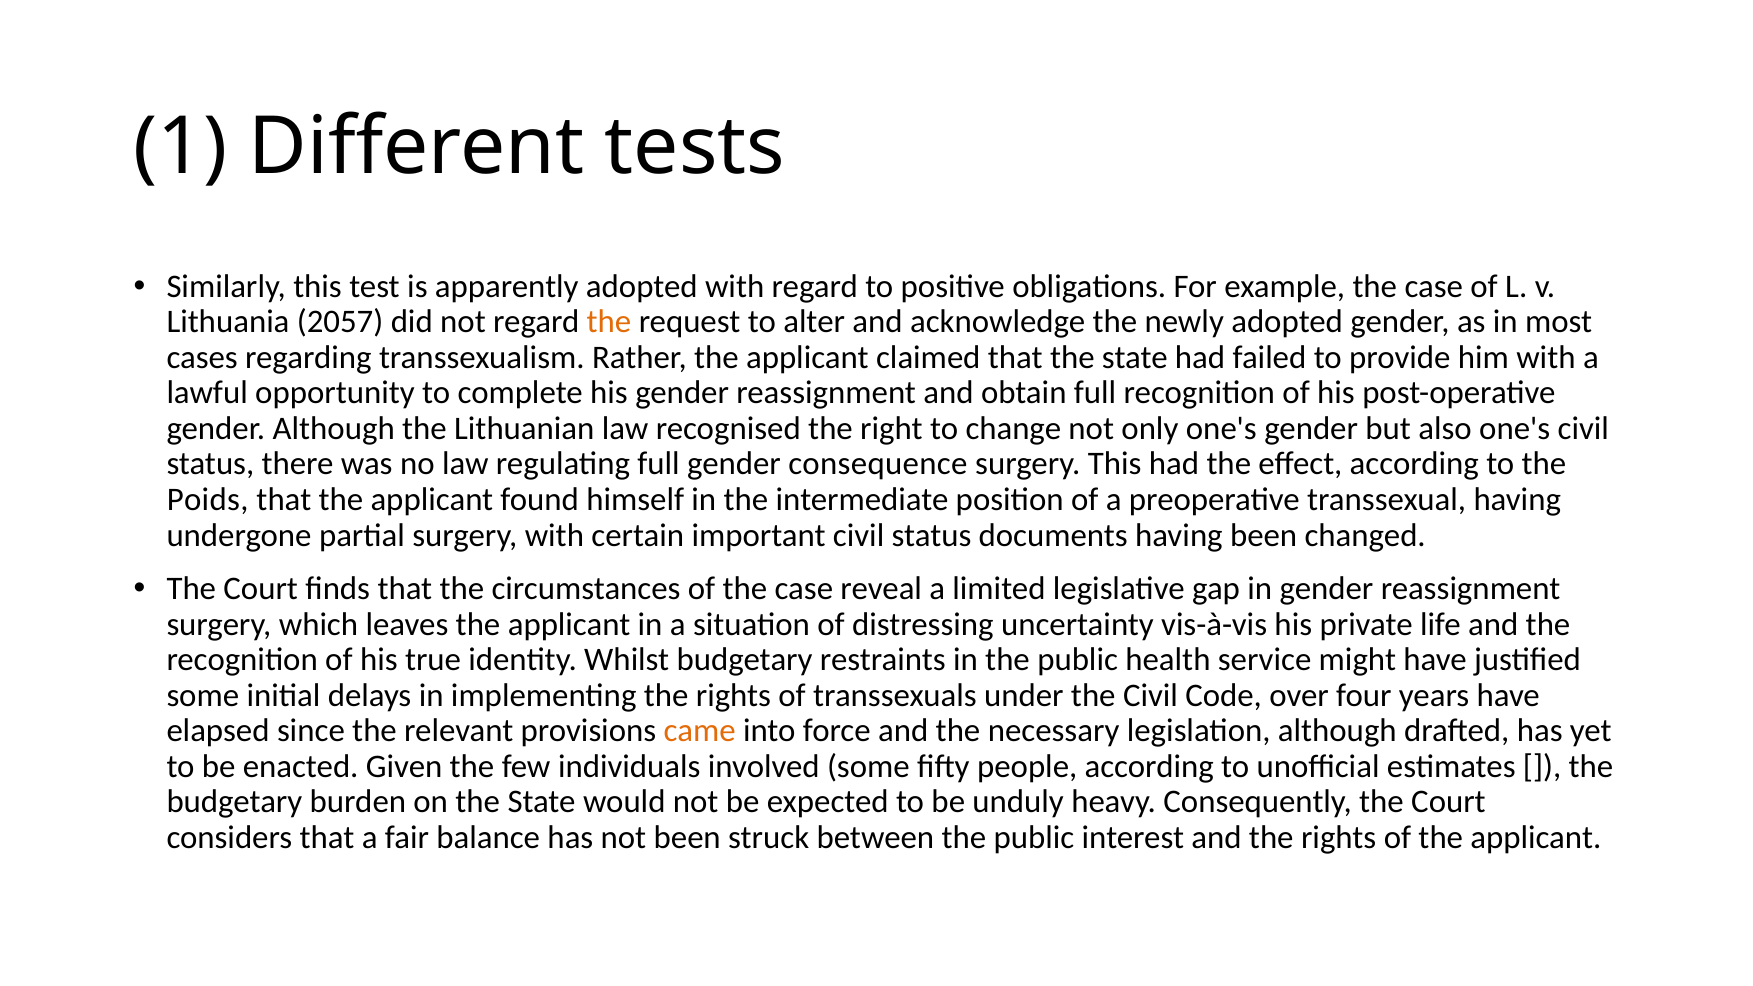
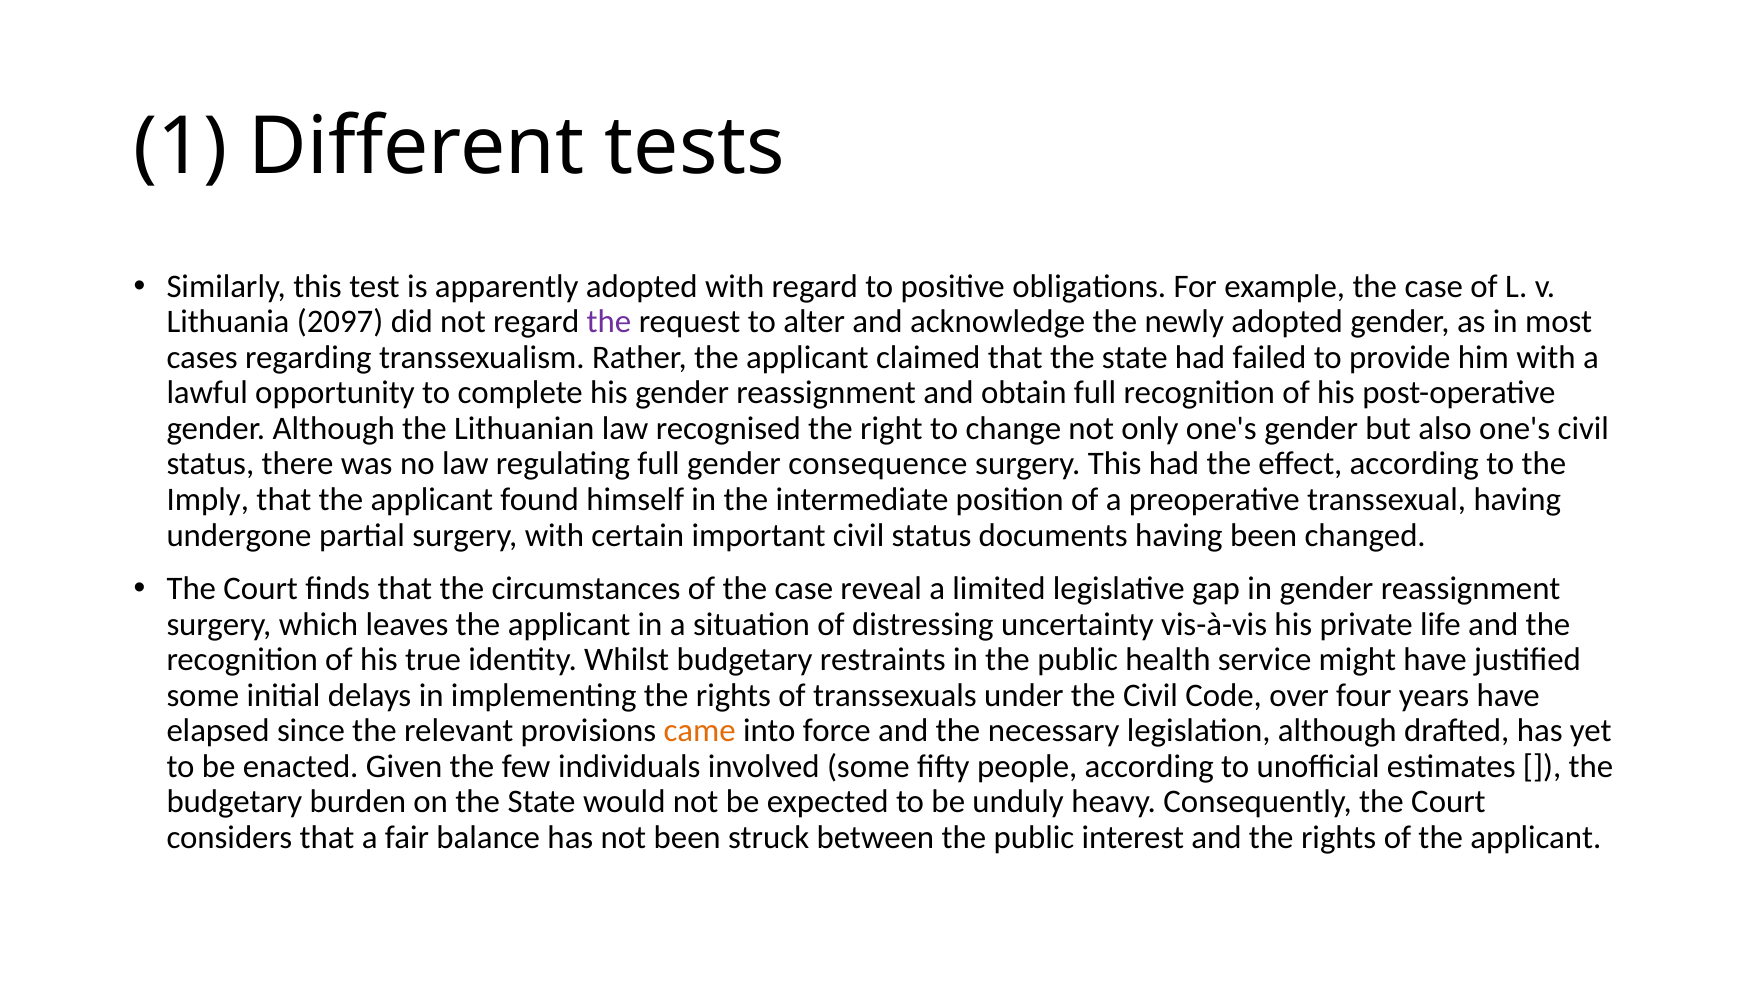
2057: 2057 -> 2097
the at (609, 322) colour: orange -> purple
Poids: Poids -> Imply
